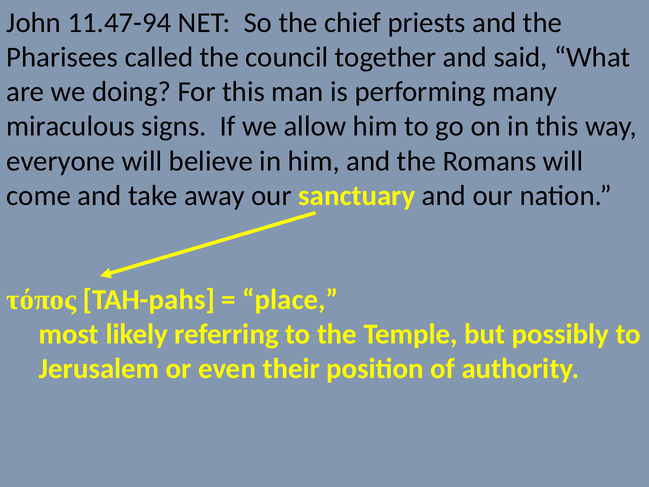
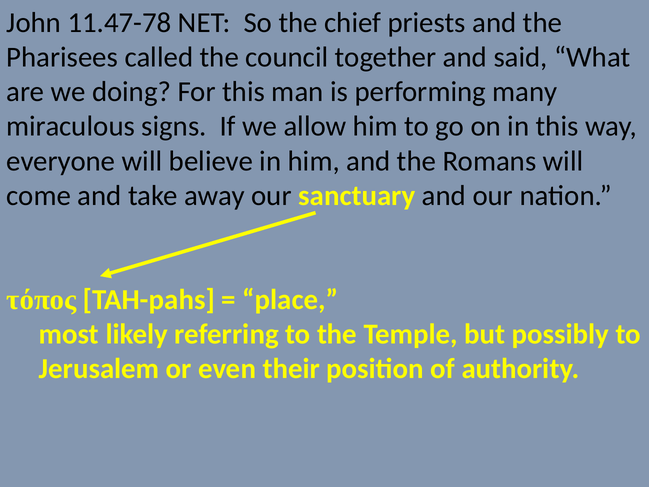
11.47-94: 11.47-94 -> 11.47-78
